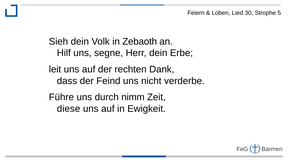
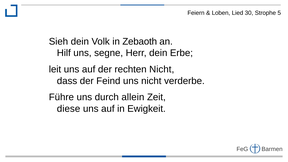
rechten Dank: Dank -> Nicht
nimm: nimm -> allein
